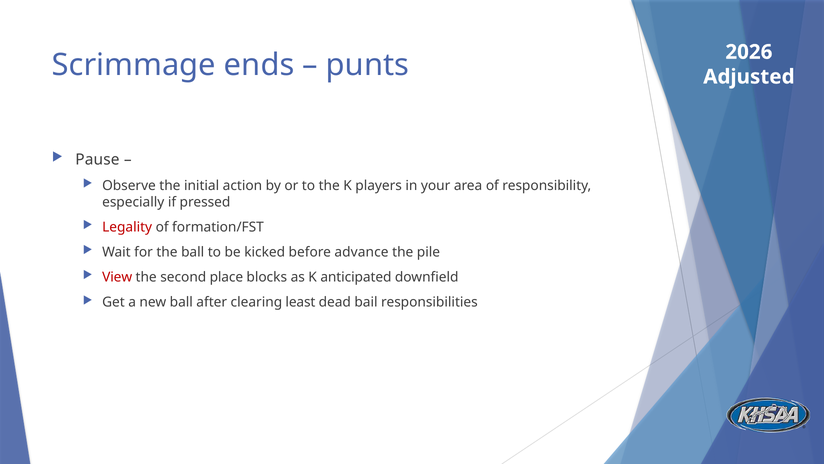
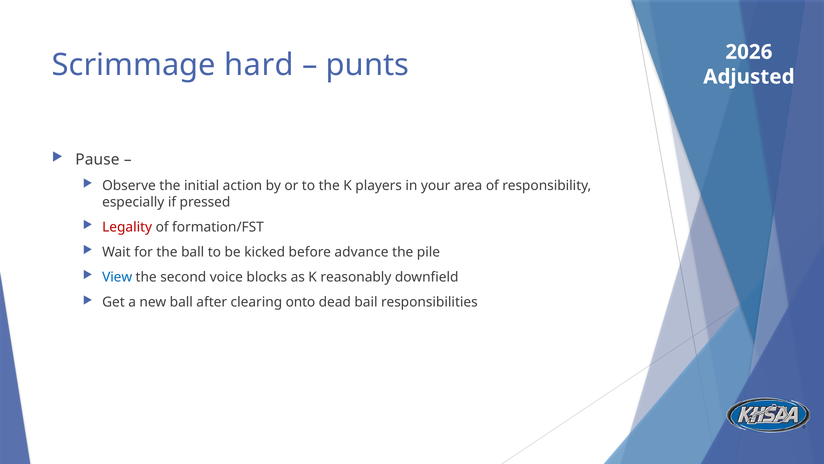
ends: ends -> hard
View colour: red -> blue
place: place -> voice
anticipated: anticipated -> reasonably
least: least -> onto
